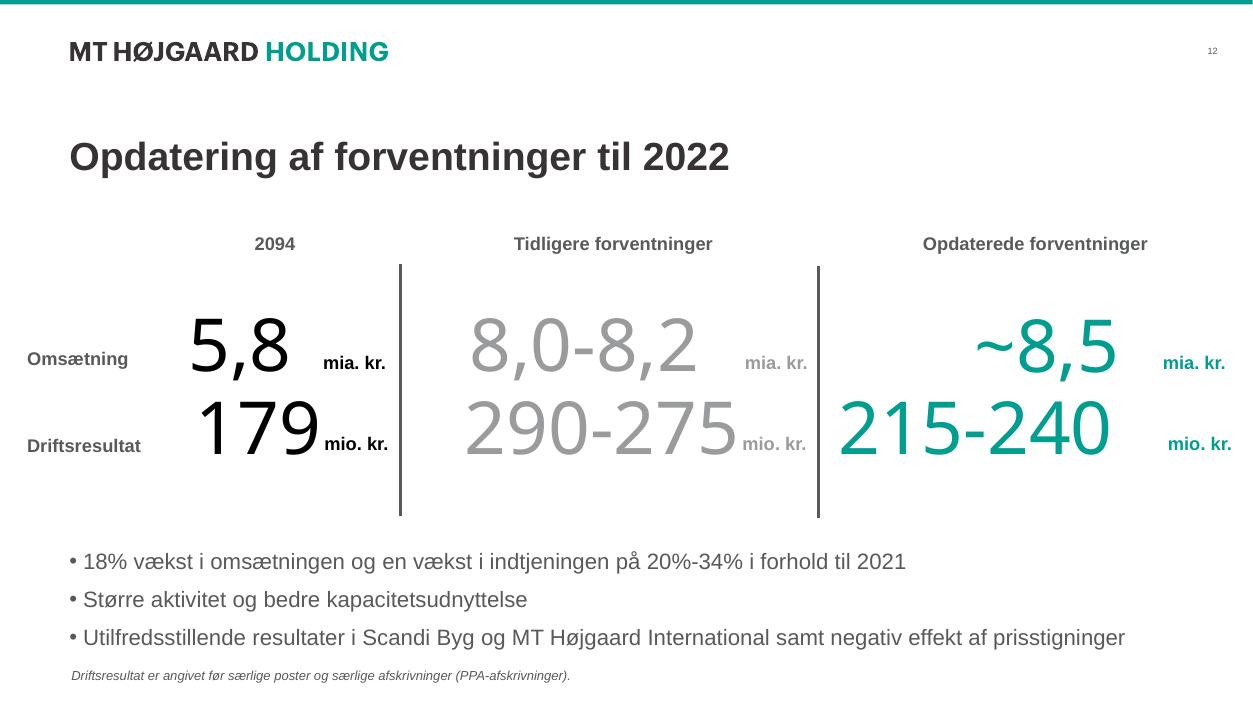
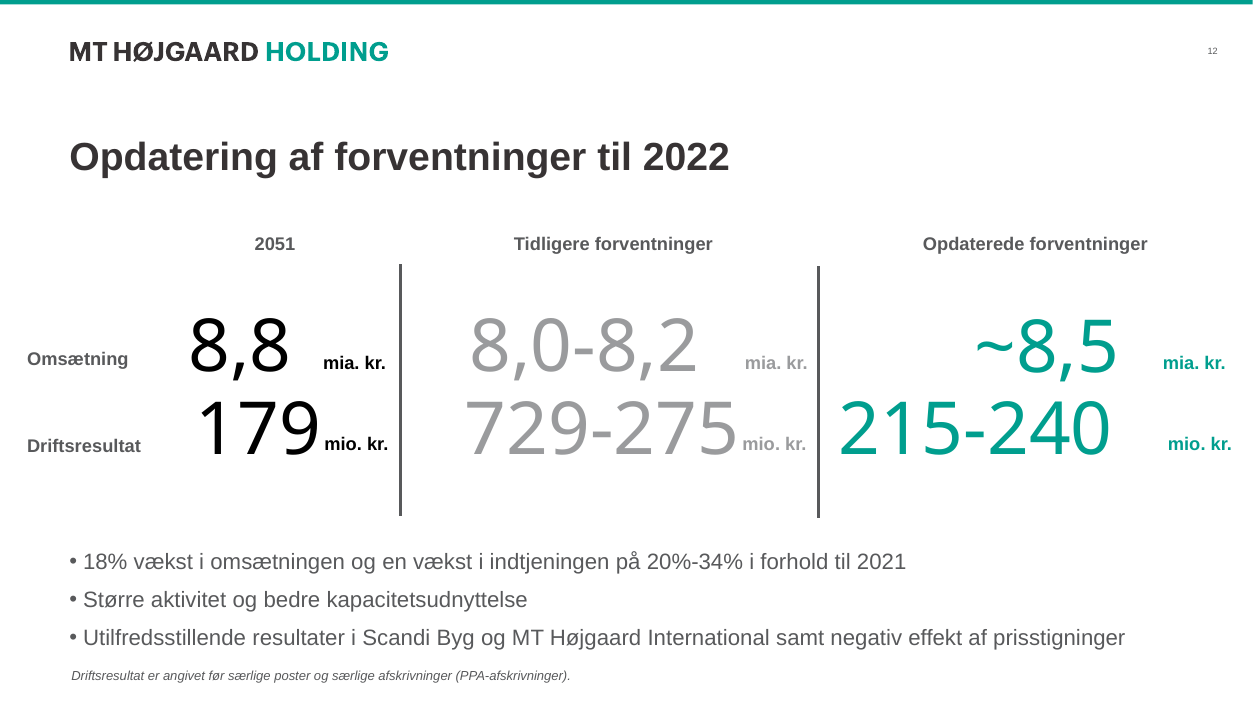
2094: 2094 -> 2051
5,8: 5,8 -> 8,8
290-275: 290-275 -> 729-275
